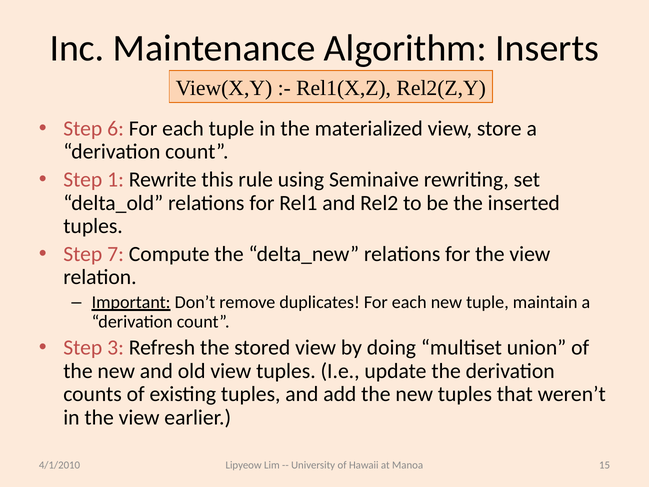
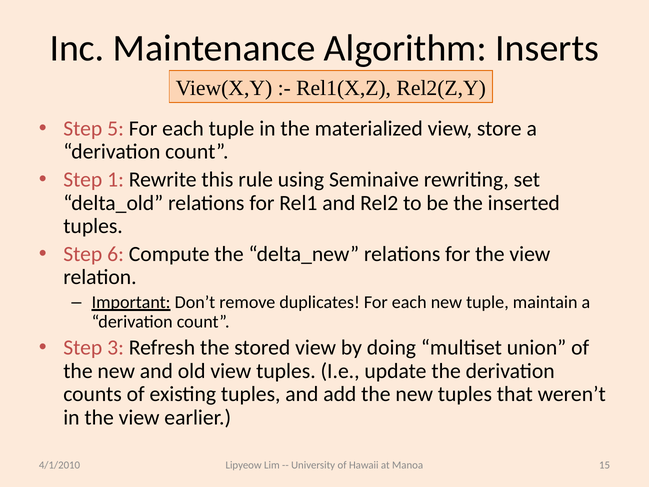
6: 6 -> 5
7: 7 -> 6
